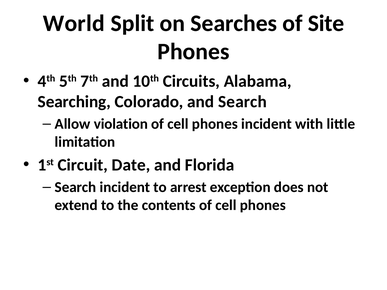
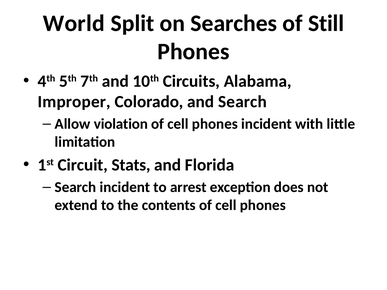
Site: Site -> Still
Searching: Searching -> Improper
Date: Date -> Stats
